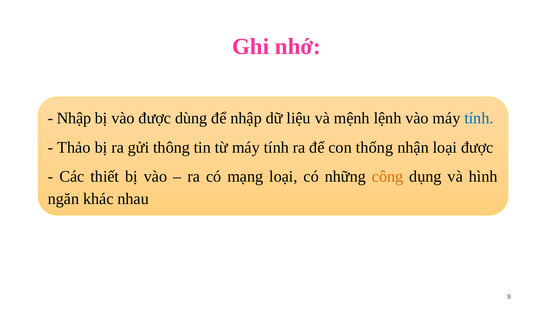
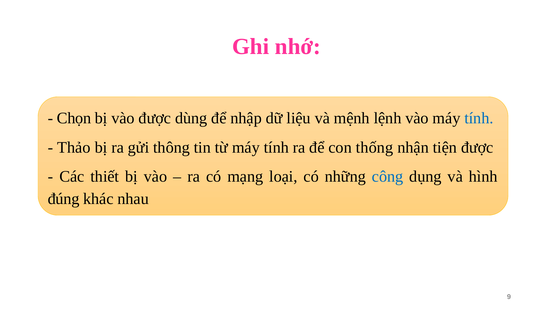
Nhập at (74, 118): Nhập -> Chọn
nhận loại: loại -> tiện
công colour: orange -> blue
ngăn: ngăn -> đúng
